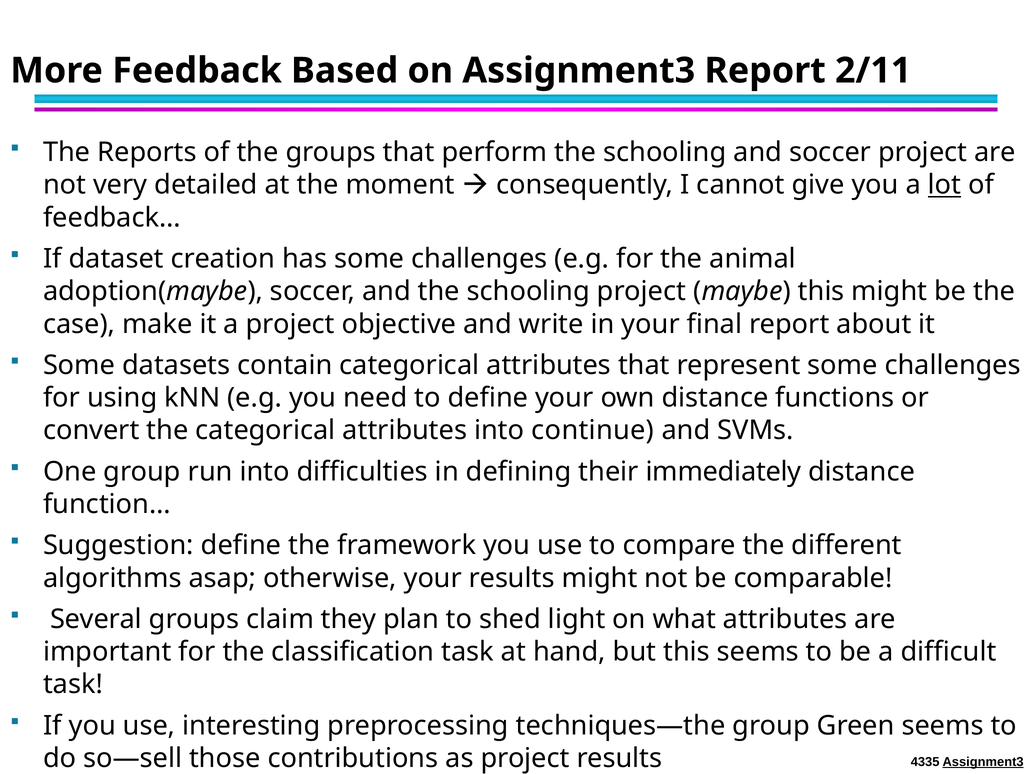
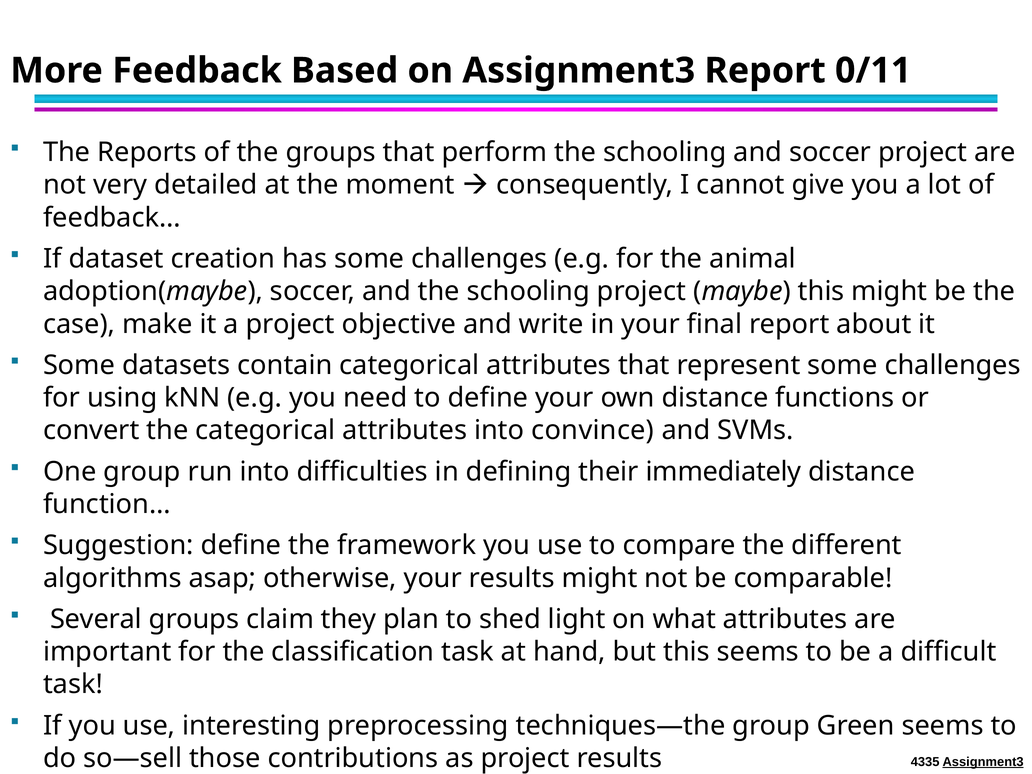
2/11: 2/11 -> 0/11
lot underline: present -> none
continue: continue -> convince
